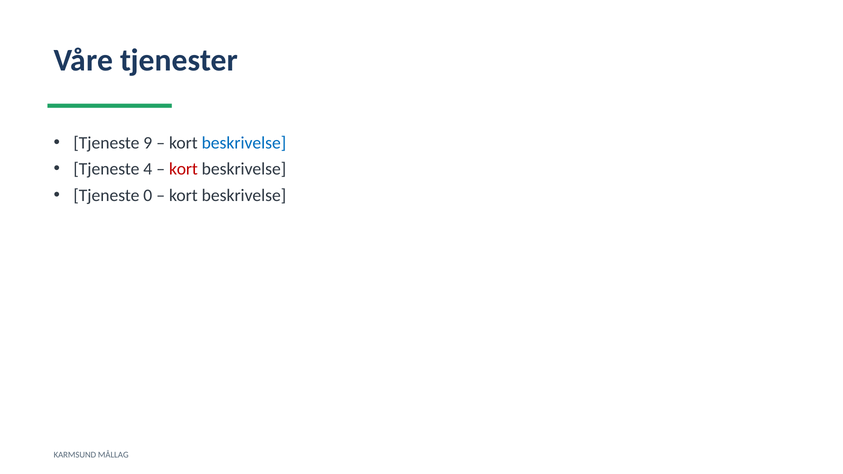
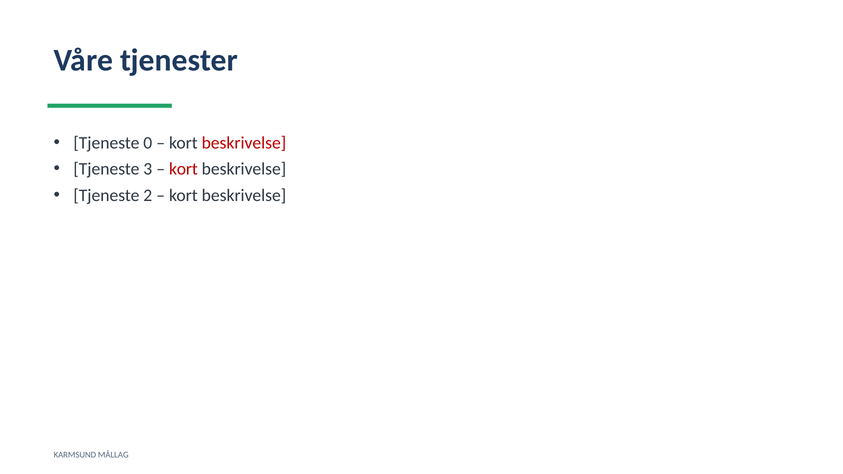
9: 9 -> 0
beskrivelse at (244, 143) colour: blue -> red
4: 4 -> 3
0: 0 -> 2
